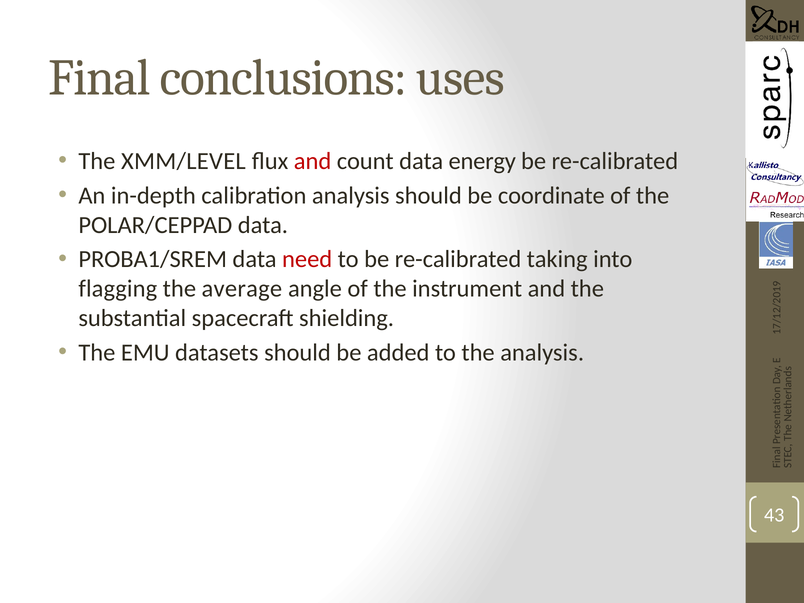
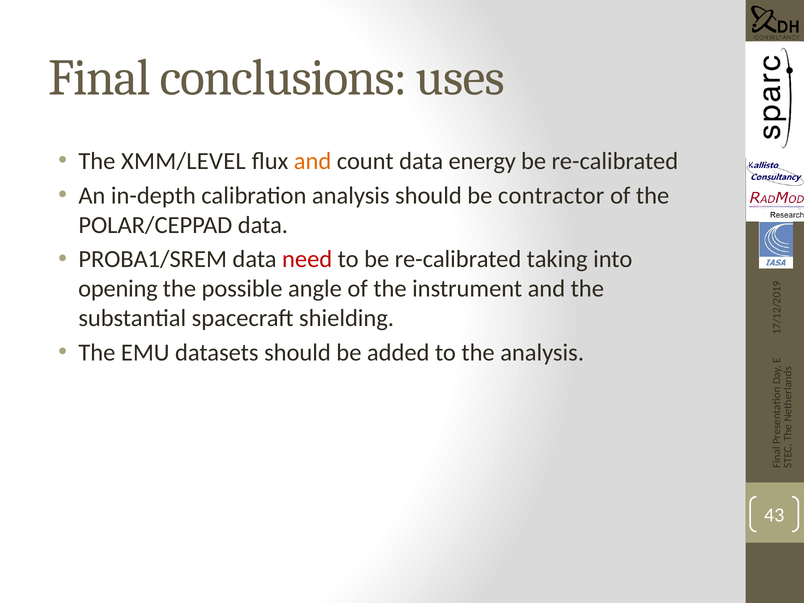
and at (313, 161) colour: red -> orange
coordinate: coordinate -> contractor
flagging: flagging -> opening
average: average -> possible
